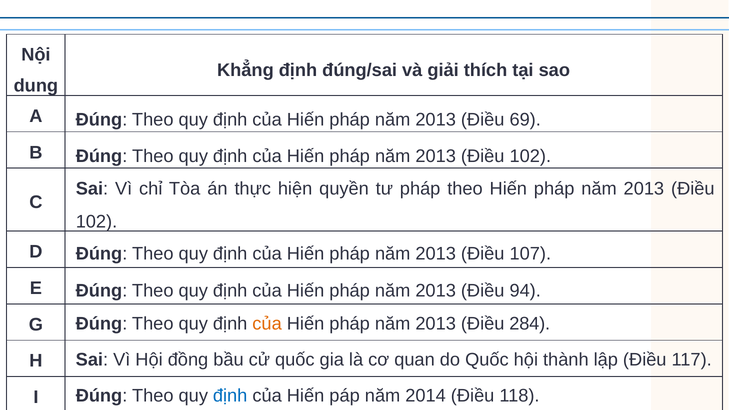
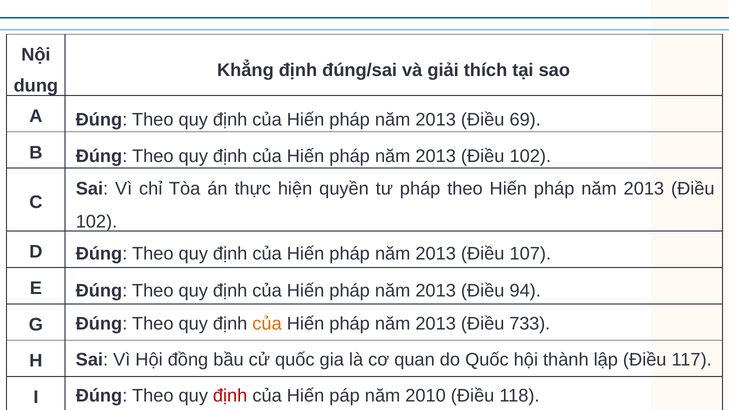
284: 284 -> 733
định at (230, 396) colour: blue -> red
2014: 2014 -> 2010
